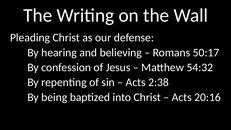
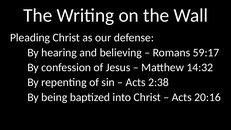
50:17: 50:17 -> 59:17
54:32: 54:32 -> 14:32
